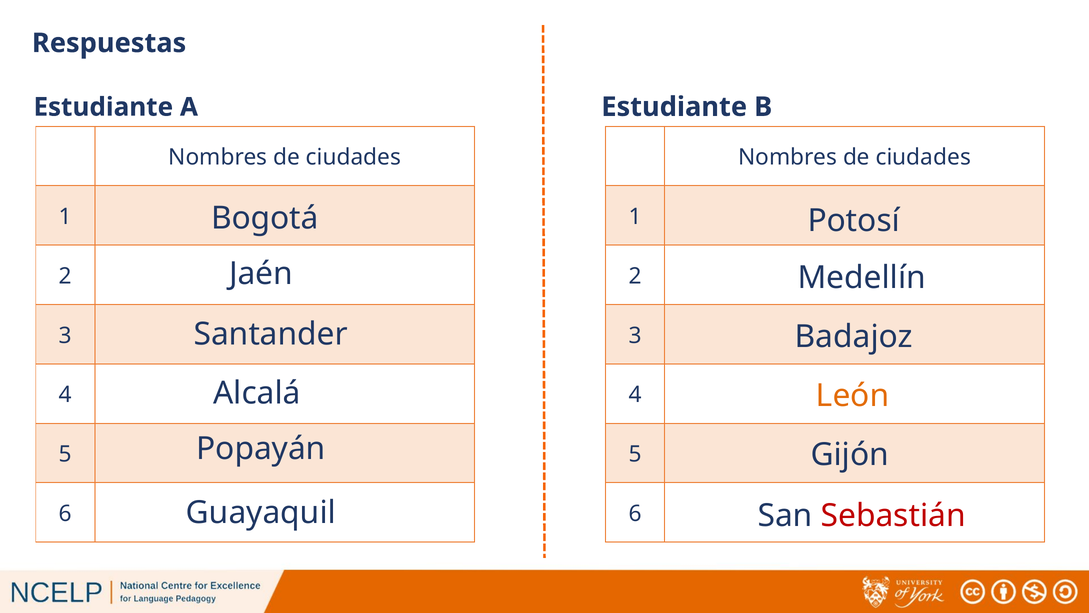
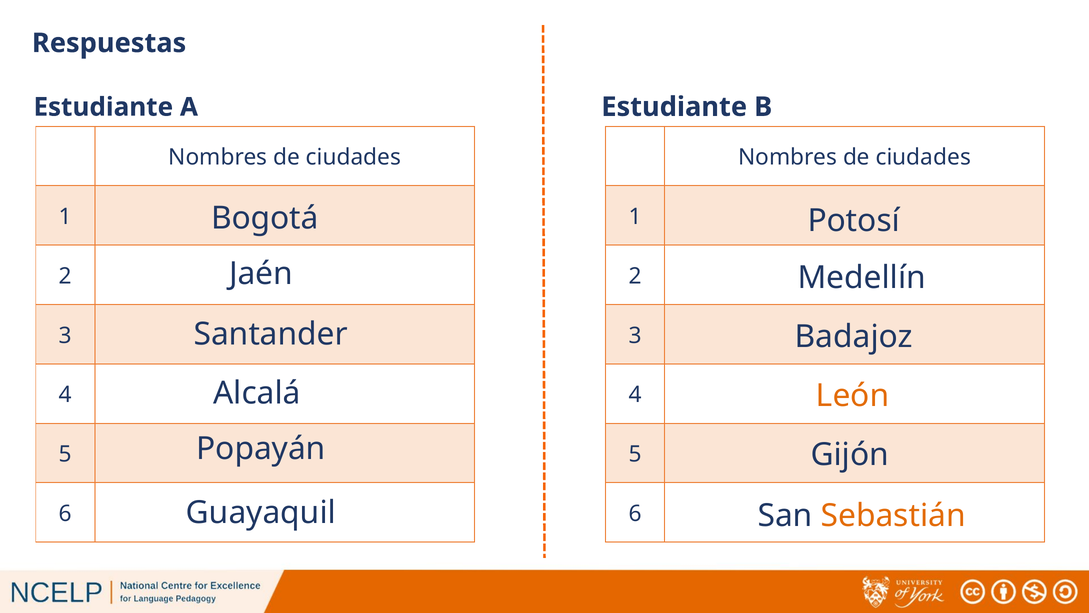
Sebastián colour: red -> orange
